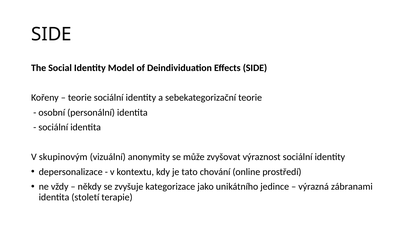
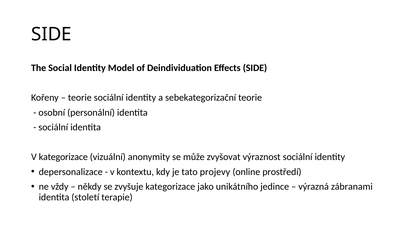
V skupinovým: skupinovým -> kategorizace
chování: chování -> projevy
